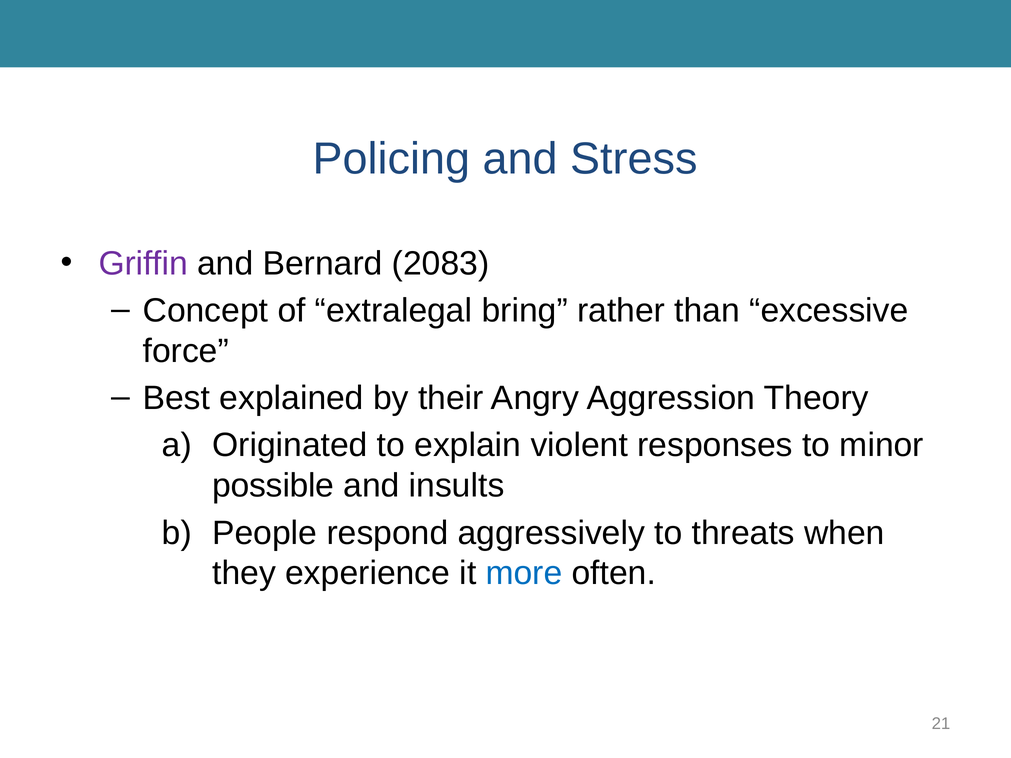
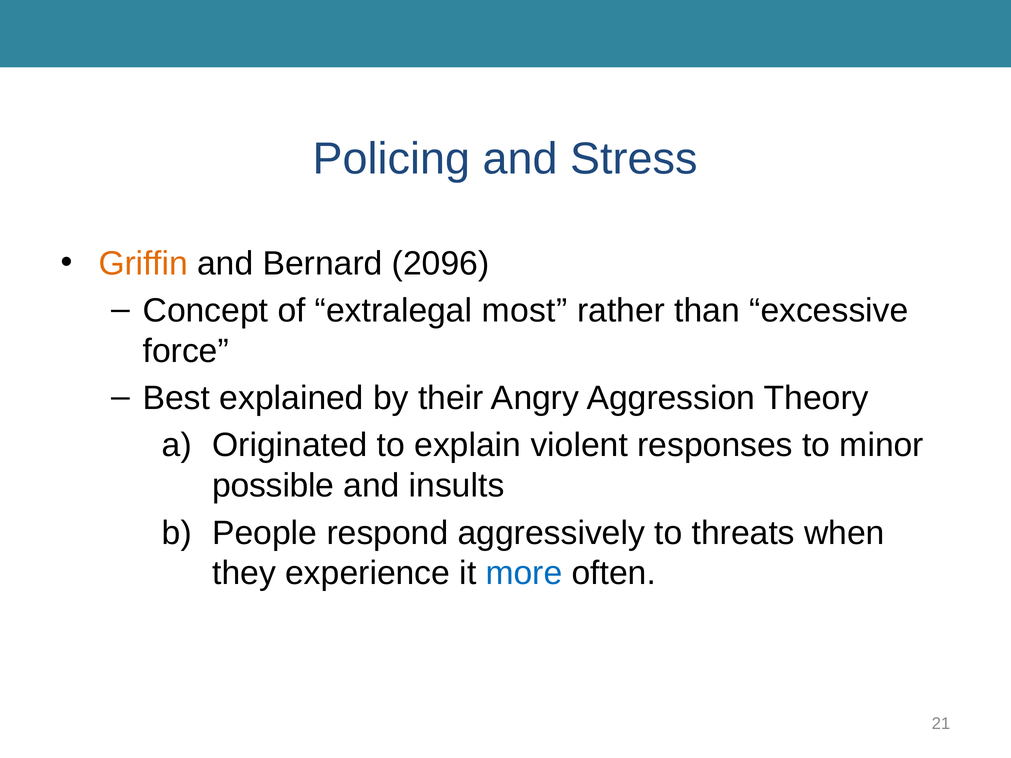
Griffin colour: purple -> orange
2083: 2083 -> 2096
bring: bring -> most
